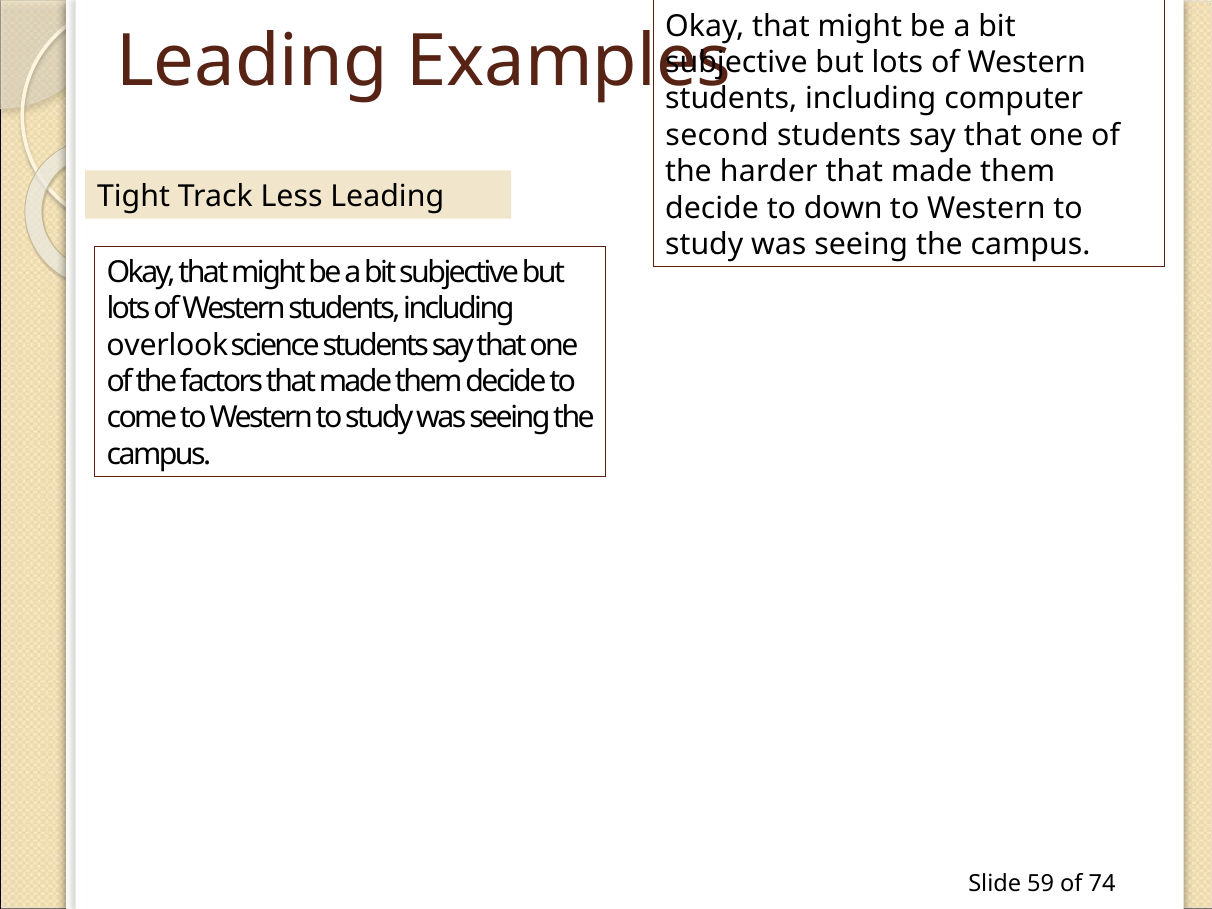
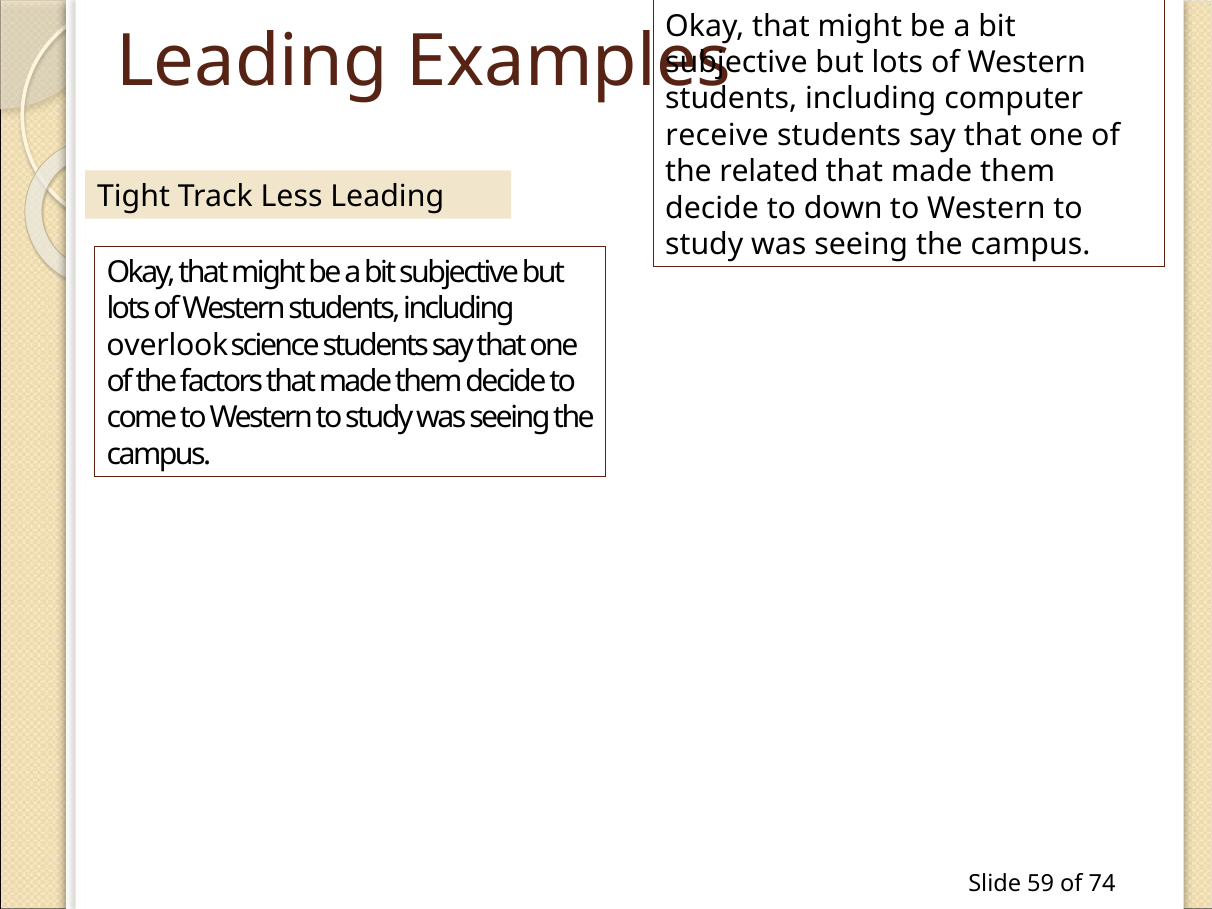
second: second -> receive
harder: harder -> related
